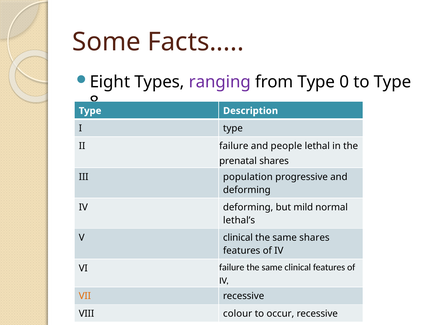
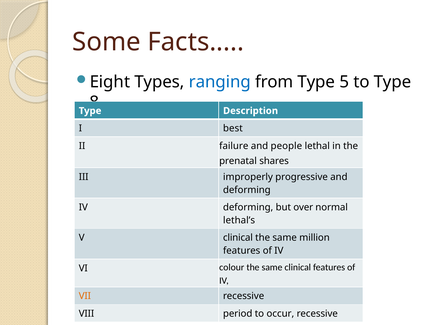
ranging colour: purple -> blue
0: 0 -> 5
I type: type -> best
population: population -> improperly
mild: mild -> over
same shares: shares -> million
VI failure: failure -> colour
colour: colour -> period
